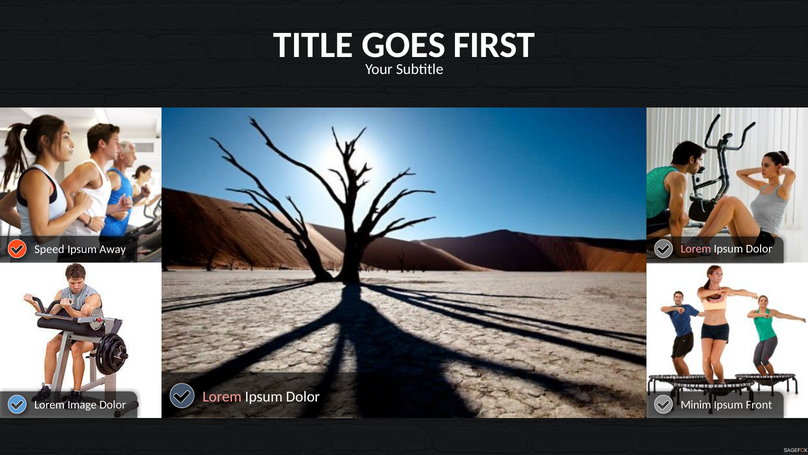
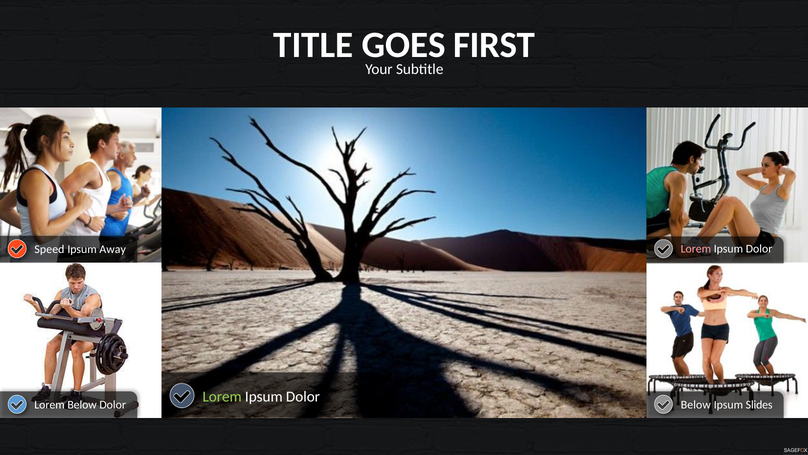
Lorem at (222, 396) colour: pink -> light green
Lorem Image: Image -> Below
Minim at (696, 404): Minim -> Below
Front: Front -> Slides
